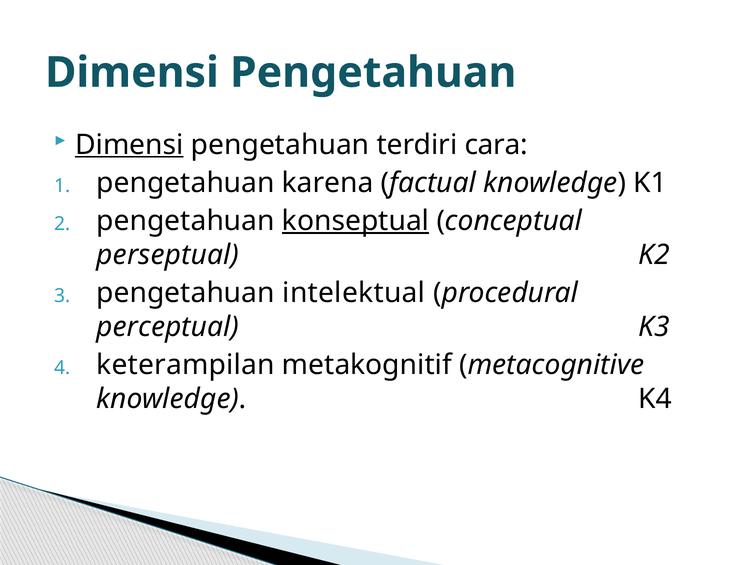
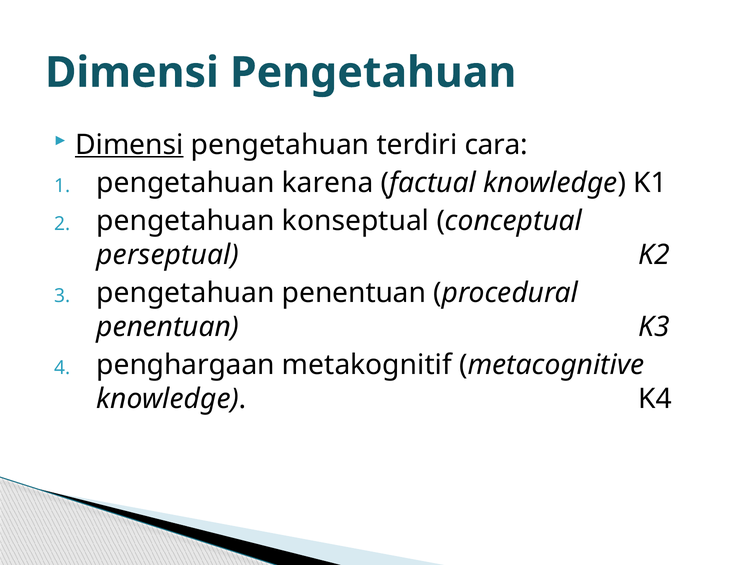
konseptual underline: present -> none
pengetahuan intelektual: intelektual -> penentuan
perceptual at (168, 327): perceptual -> penentuan
keterampilan: keterampilan -> penghargaan
